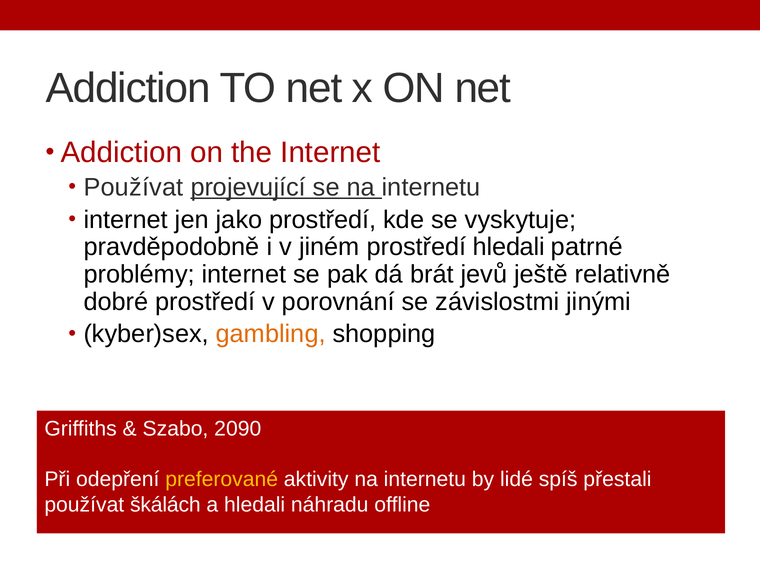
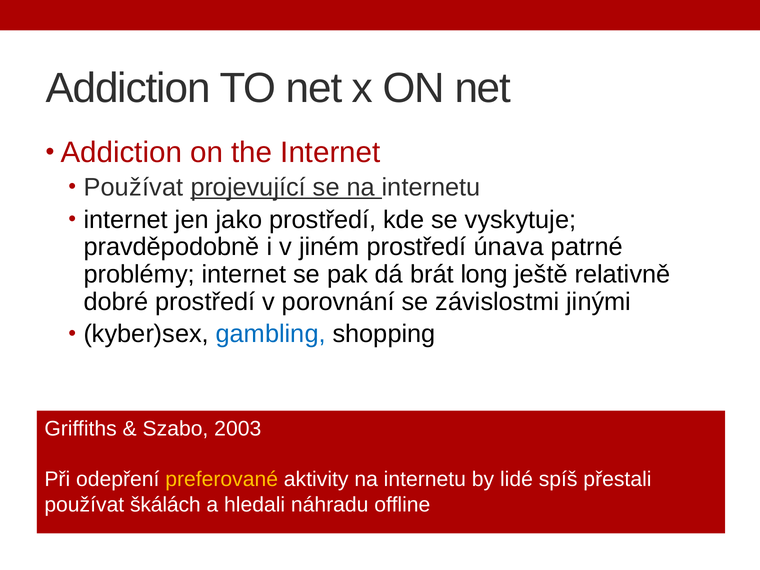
prostředí hledali: hledali -> únava
jevů: jevů -> long
gambling colour: orange -> blue
2090: 2090 -> 2003
